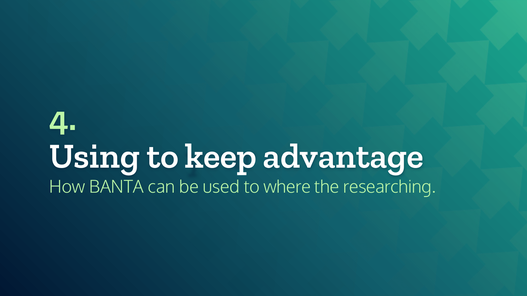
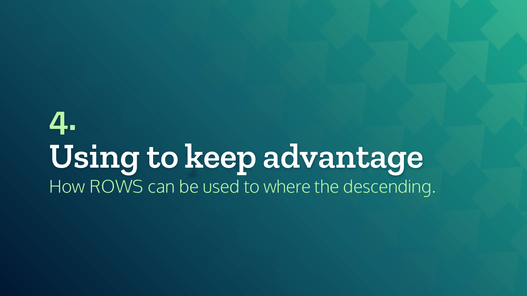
BANTA: BANTA -> ROWS
researching: researching -> descending
